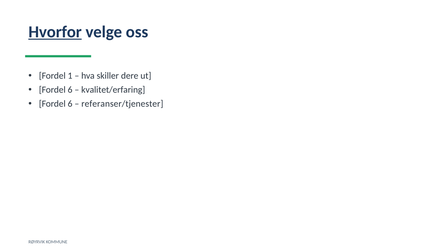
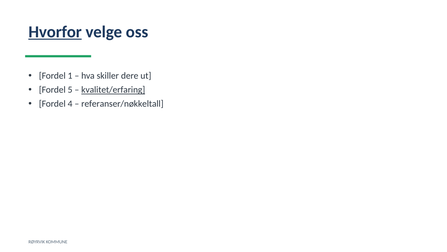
6 at (70, 90): 6 -> 5
kvalitet/erfaring underline: none -> present
6 at (70, 104): 6 -> 4
referanser/tjenester: referanser/tjenester -> referanser/nøkkeltall
